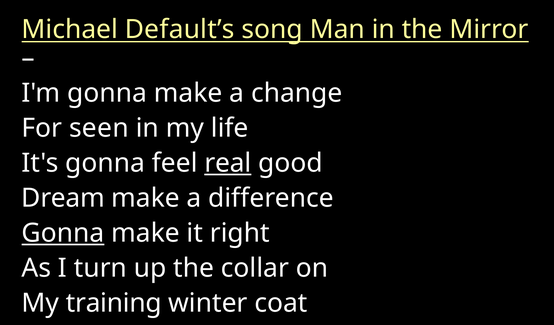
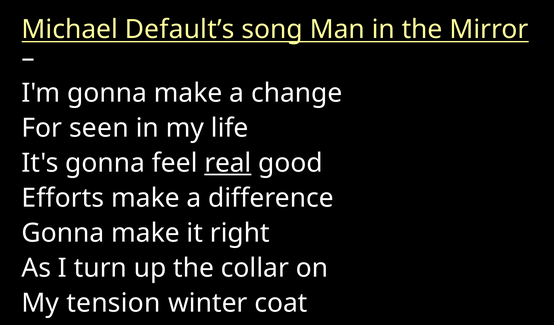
Dream: Dream -> Efforts
Gonna at (63, 233) underline: present -> none
training: training -> tension
